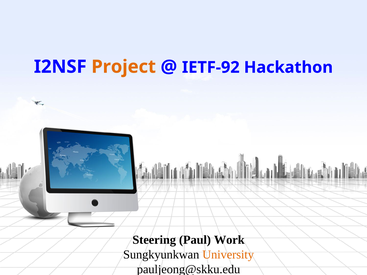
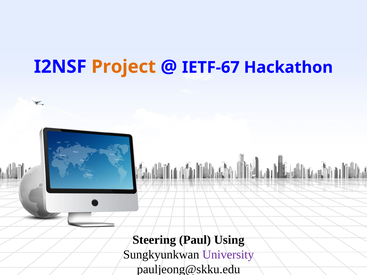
IETF-92: IETF-92 -> IETF-67
Work: Work -> Using
University colour: orange -> purple
